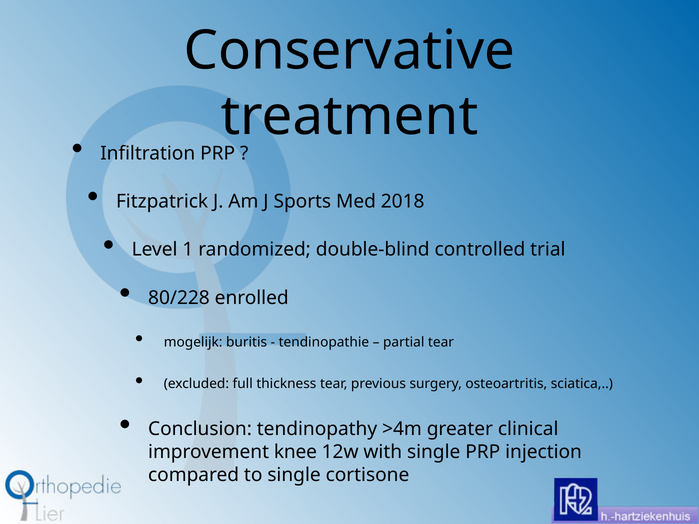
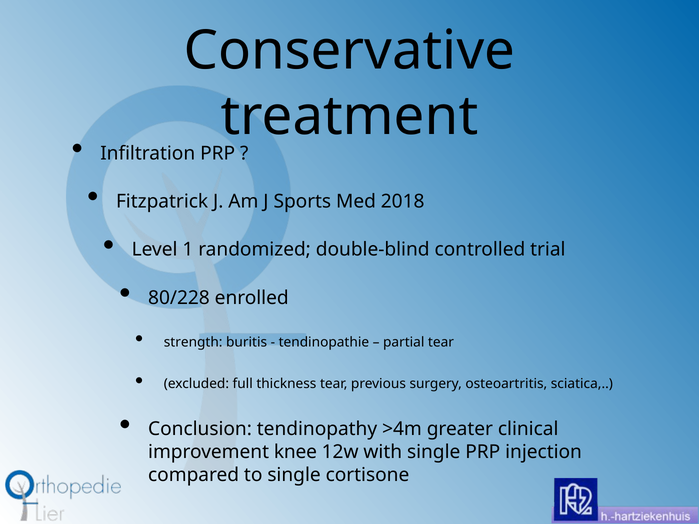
mogelijk: mogelijk -> strength
